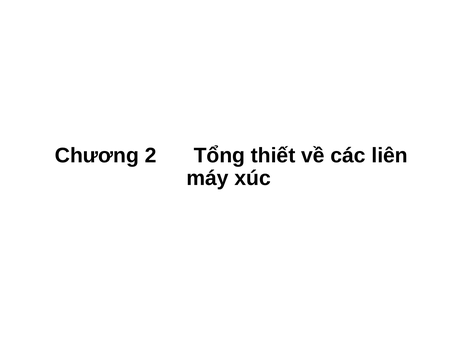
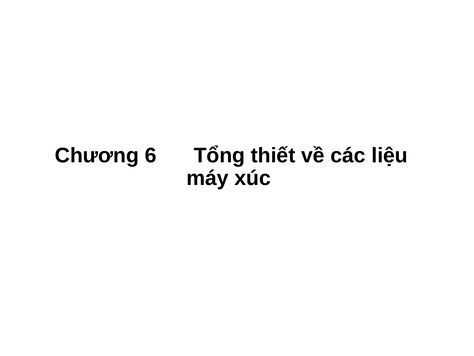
2: 2 -> 6
liên: liên -> liệu
